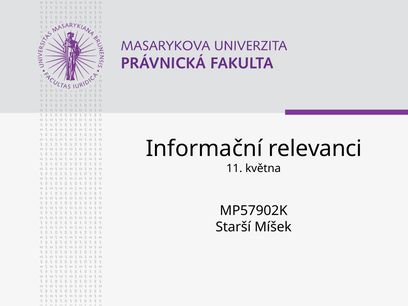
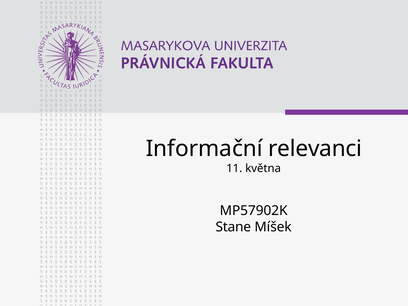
Starší: Starší -> Stane
